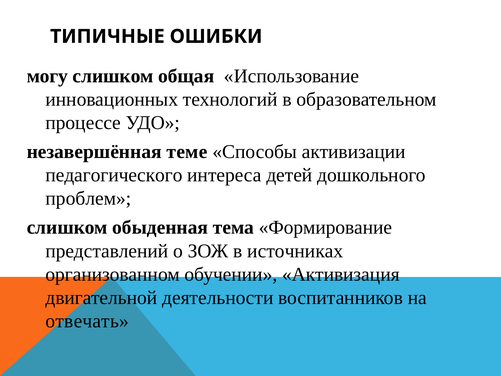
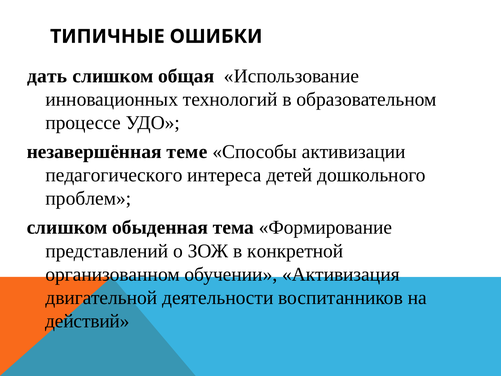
могу: могу -> дать
источниках: источниках -> конкретной
отвечать: отвечать -> действий
